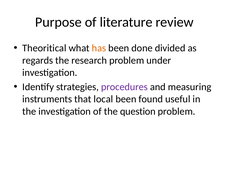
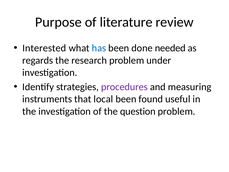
Theoritical: Theoritical -> Interested
has colour: orange -> blue
divided: divided -> needed
